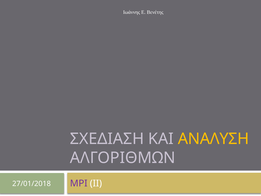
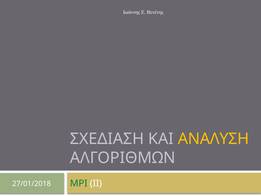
MPI colour: purple -> green
